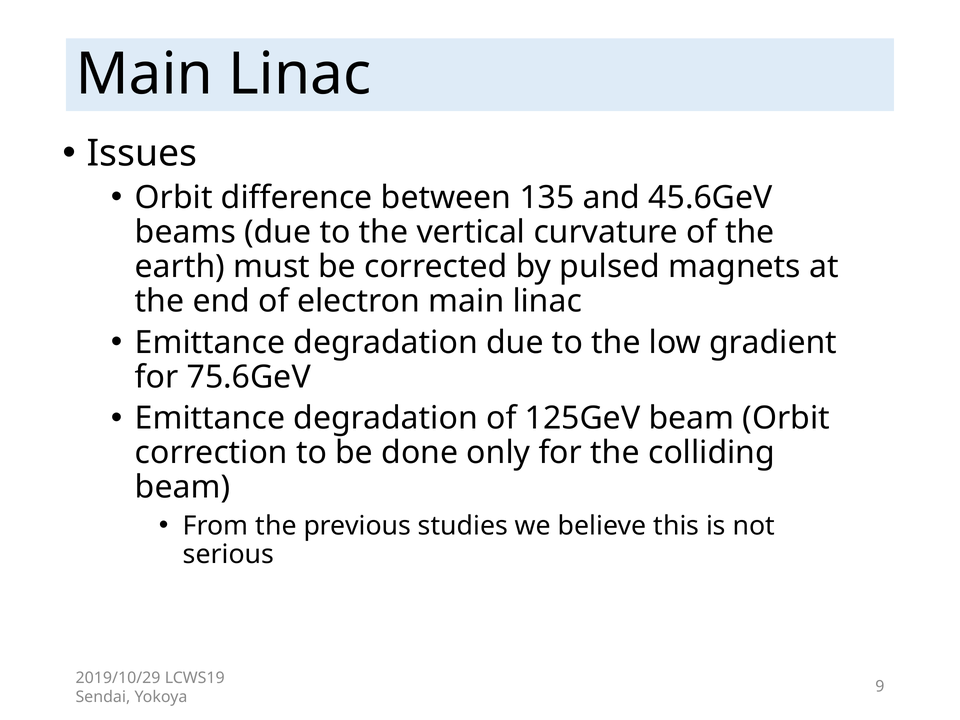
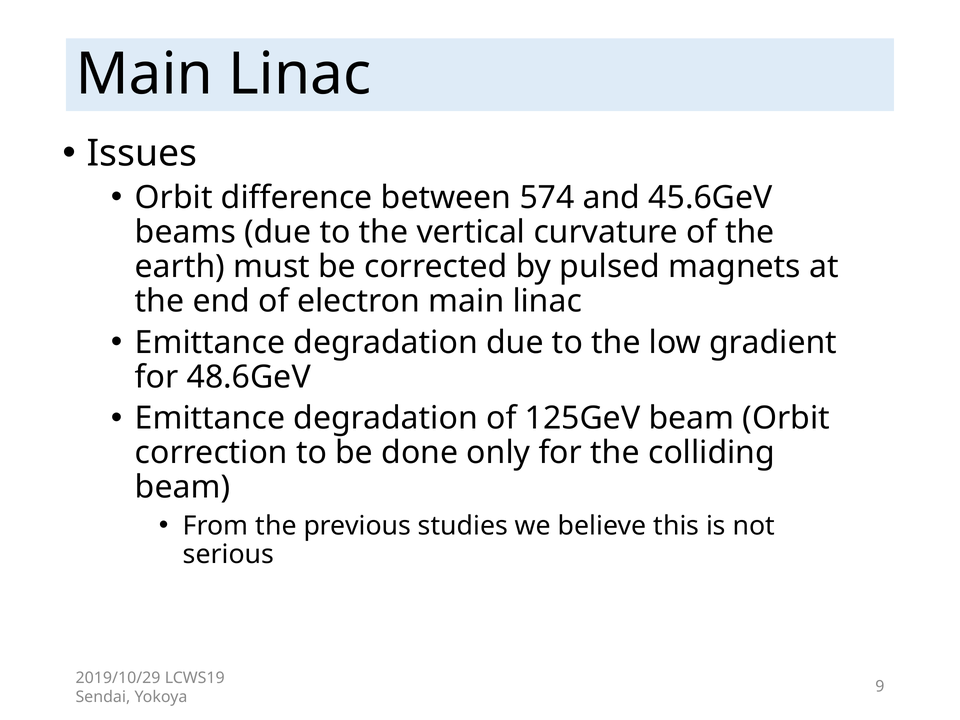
135: 135 -> 574
75.6GeV: 75.6GeV -> 48.6GeV
